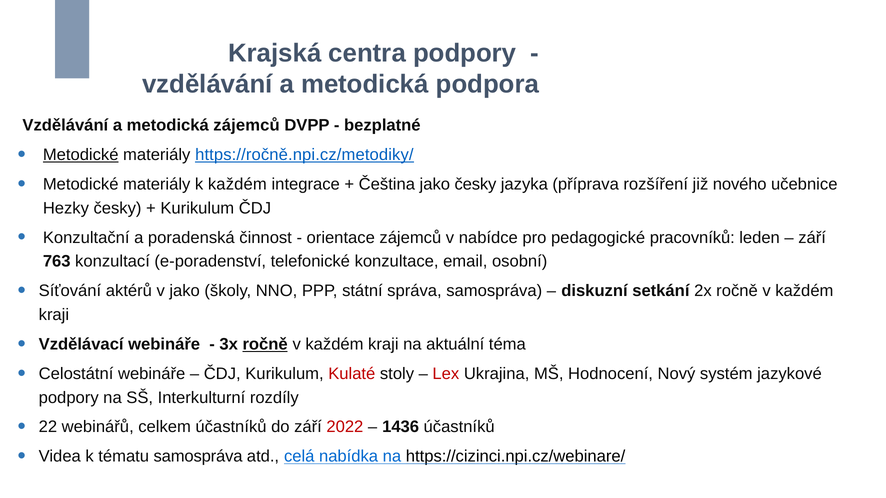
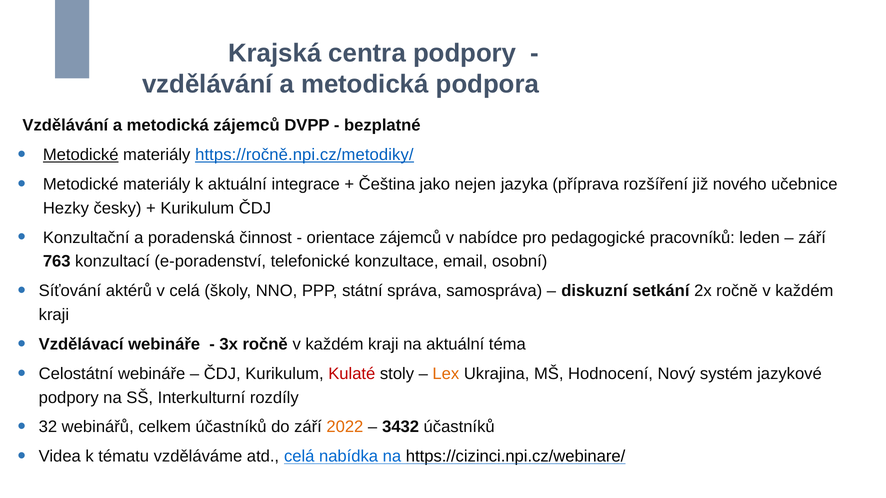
k každém: každém -> aktuální
jako česky: česky -> nejen
v jako: jako -> celá
ročně at (265, 344) underline: present -> none
Lex colour: red -> orange
22: 22 -> 32
2022 colour: red -> orange
1436: 1436 -> 3432
tématu samospráva: samospráva -> vzděláváme
